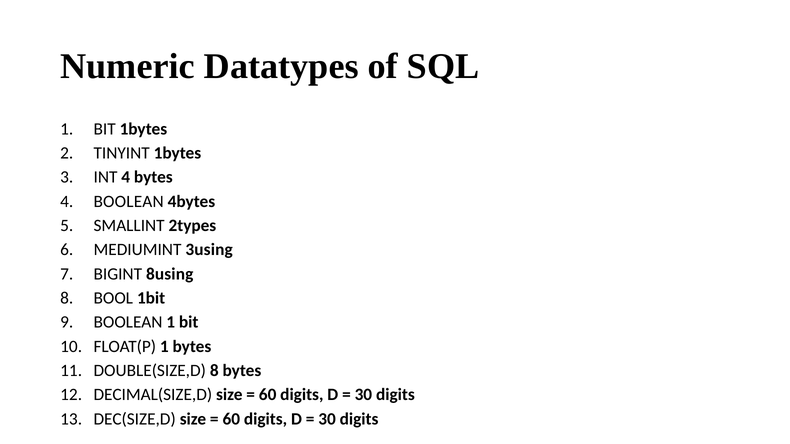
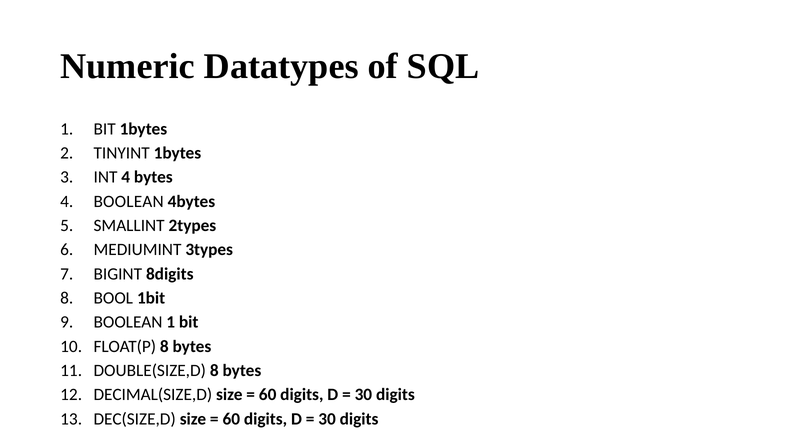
3using: 3using -> 3types
8using: 8using -> 8digits
FLOAT(P 1: 1 -> 8
